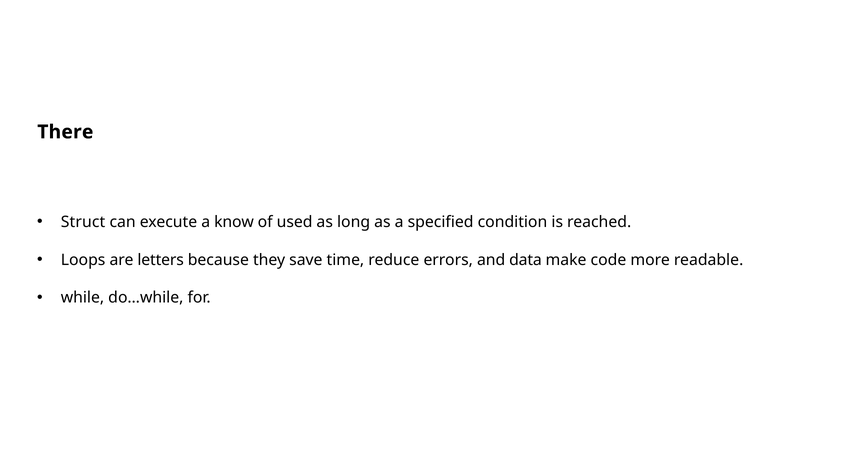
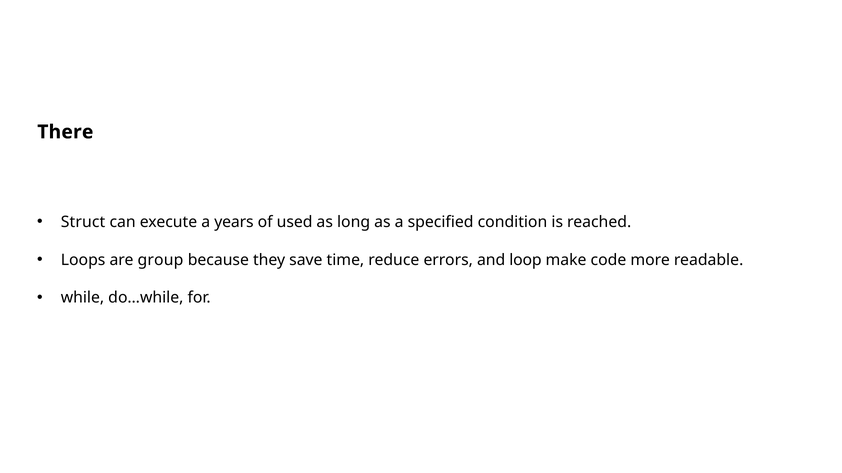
know: know -> years
letters: letters -> group
data: data -> loop
